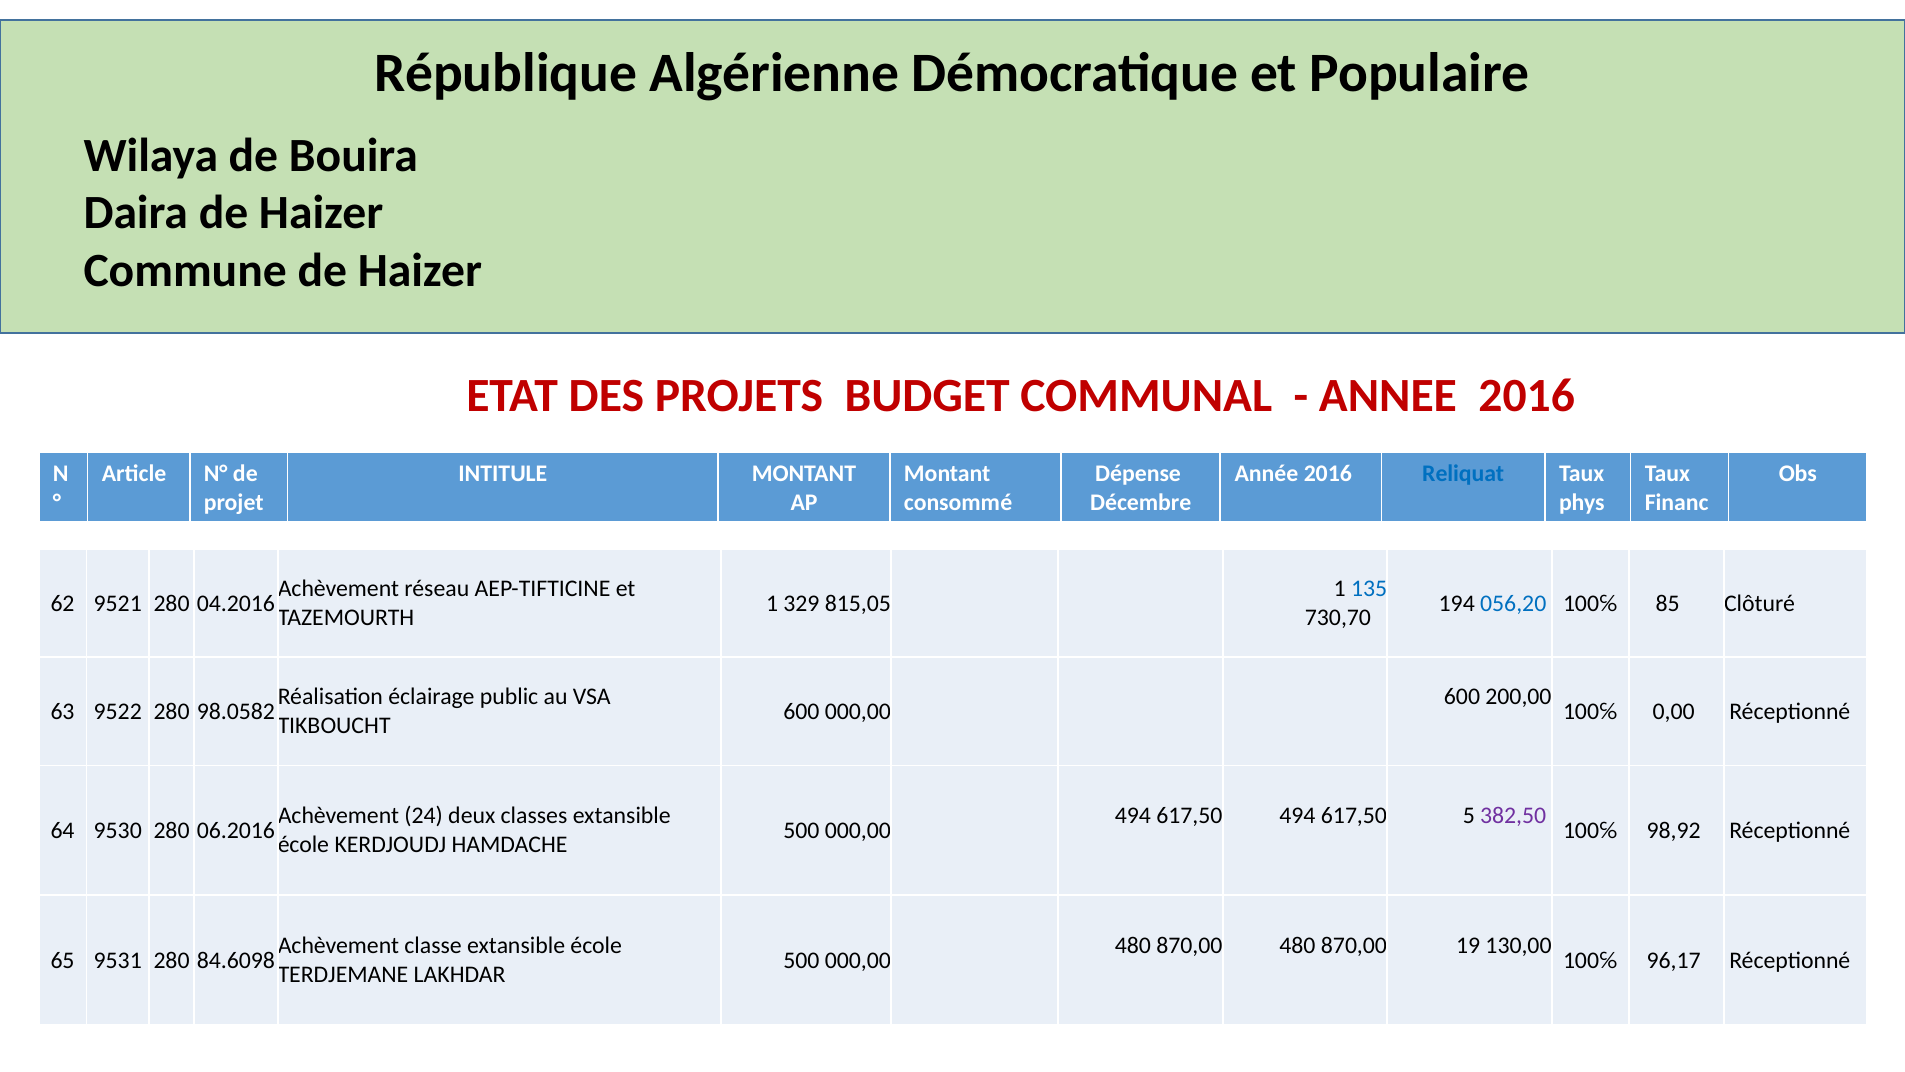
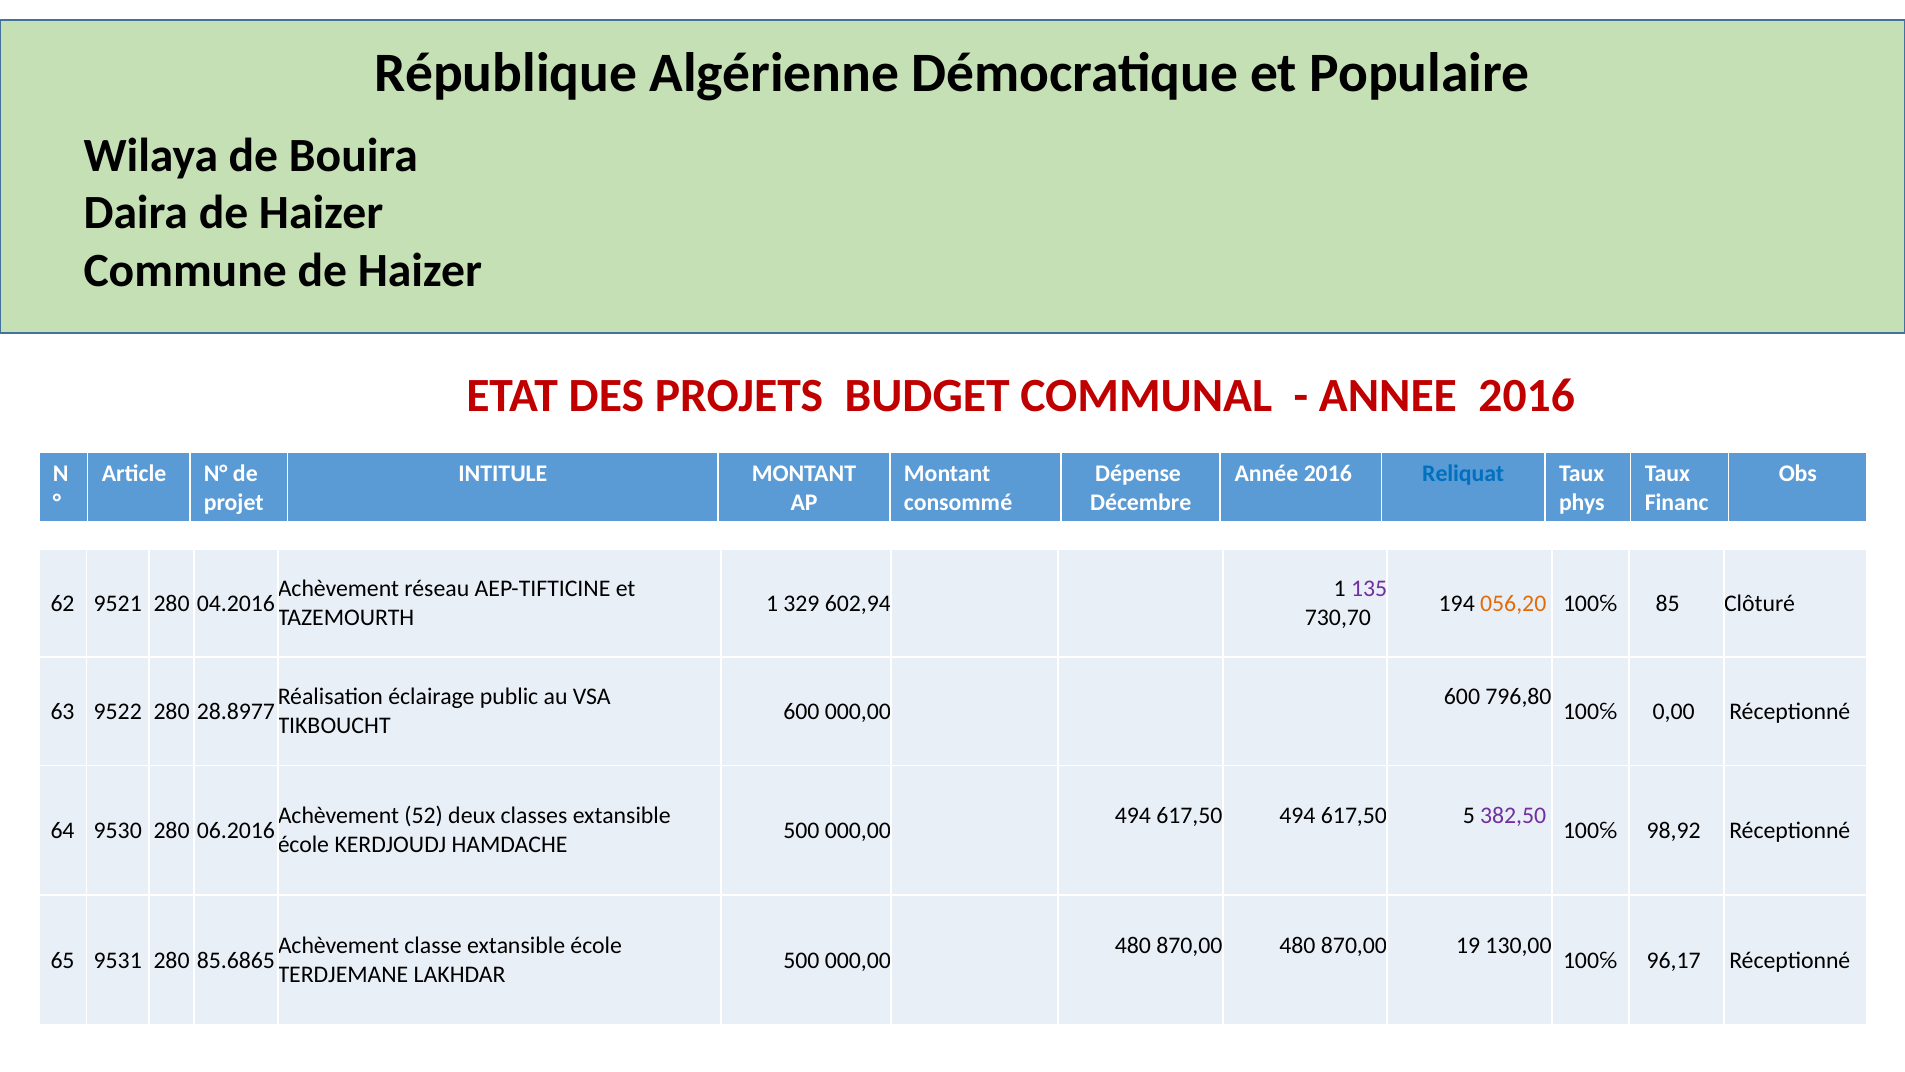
135 colour: blue -> purple
815,05: 815,05 -> 602,94
056,20 colour: blue -> orange
200,00: 200,00 -> 796,80
98.0582: 98.0582 -> 28.8977
24: 24 -> 52
84.6098: 84.6098 -> 85.6865
